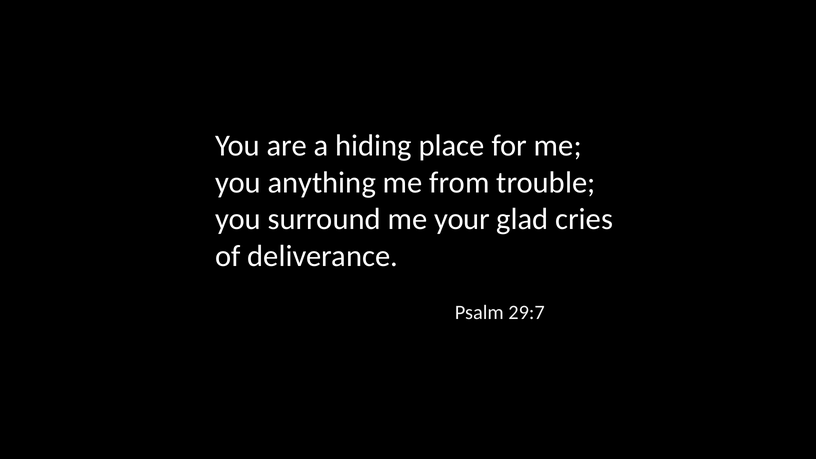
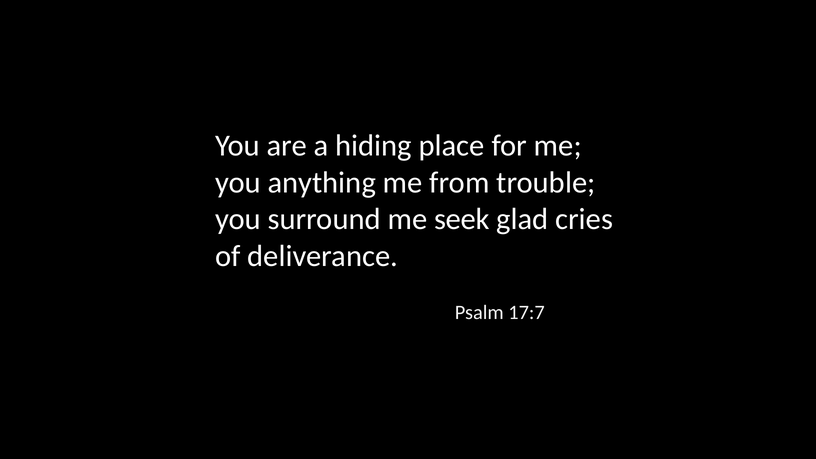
your: your -> seek
29:7: 29:7 -> 17:7
